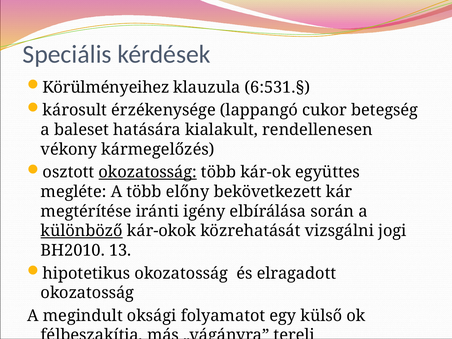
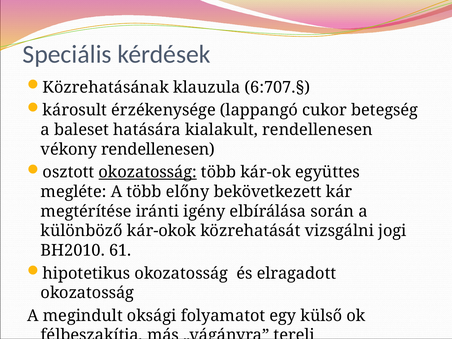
Körülményeihez: Körülményeihez -> Közrehatásának
6:531.§: 6:531.§ -> 6:707.§
vékony kármegelőzés: kármegelőzés -> rendellenesen
különböző underline: present -> none
13: 13 -> 61
